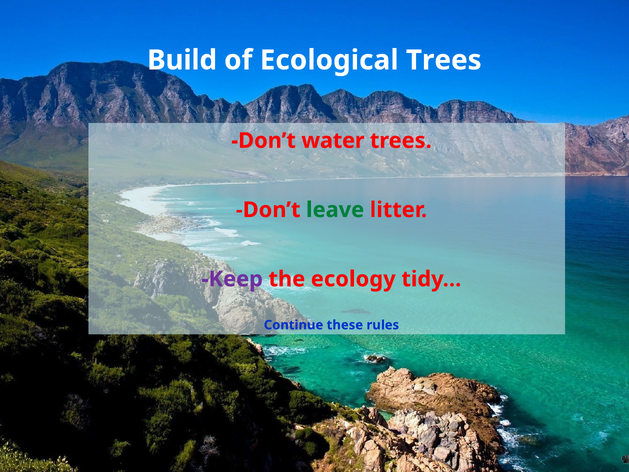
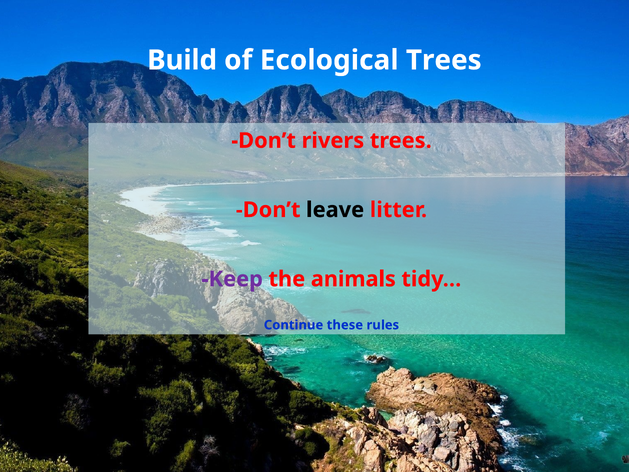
water: water -> rivers
leave colour: green -> black
ecology: ecology -> animals
